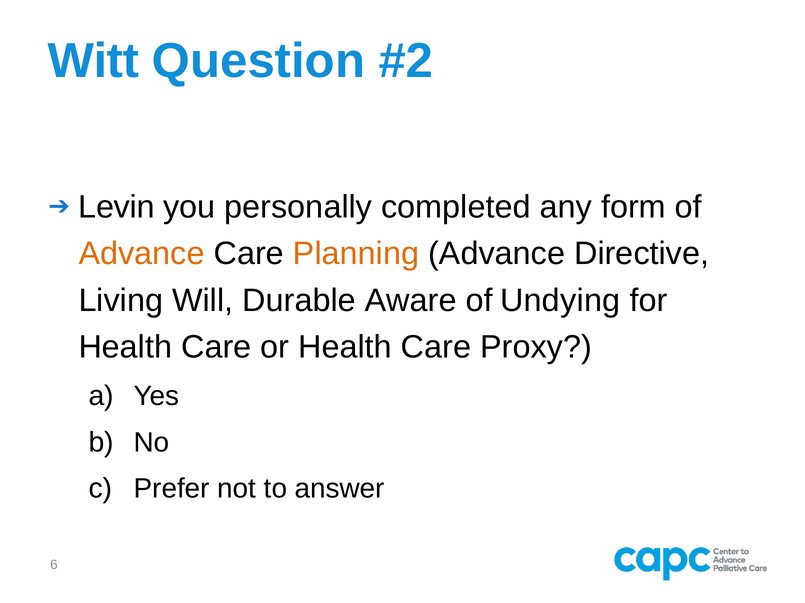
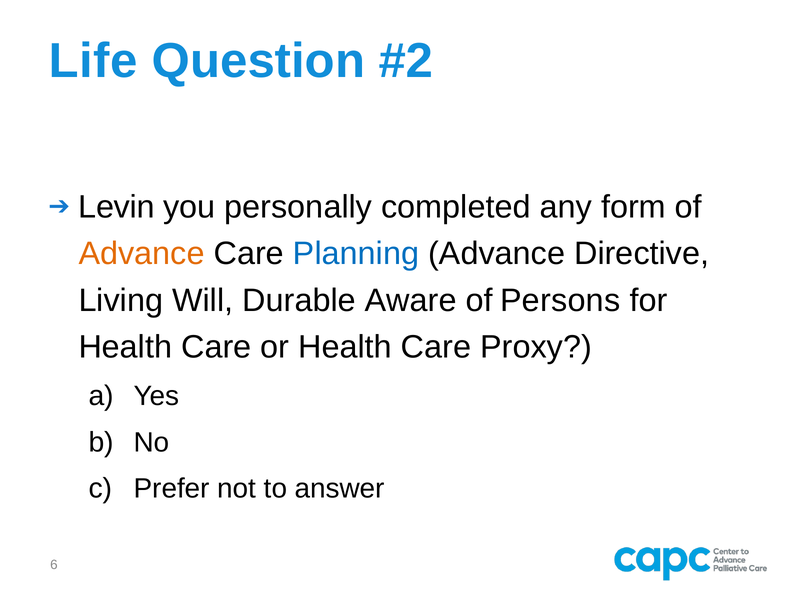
Witt: Witt -> Life
Planning colour: orange -> blue
Undying: Undying -> Persons
